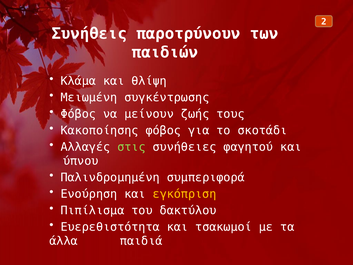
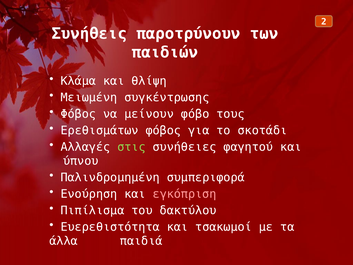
ζωής: ζωής -> φόβο
Κακοποίησης: Κακοποίησης -> Ερεθισμάτων
εγκόπριση colour: yellow -> pink
